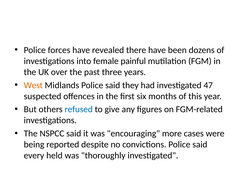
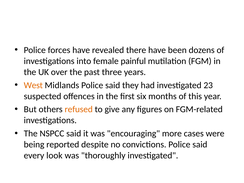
47: 47 -> 23
refused colour: blue -> orange
held: held -> look
